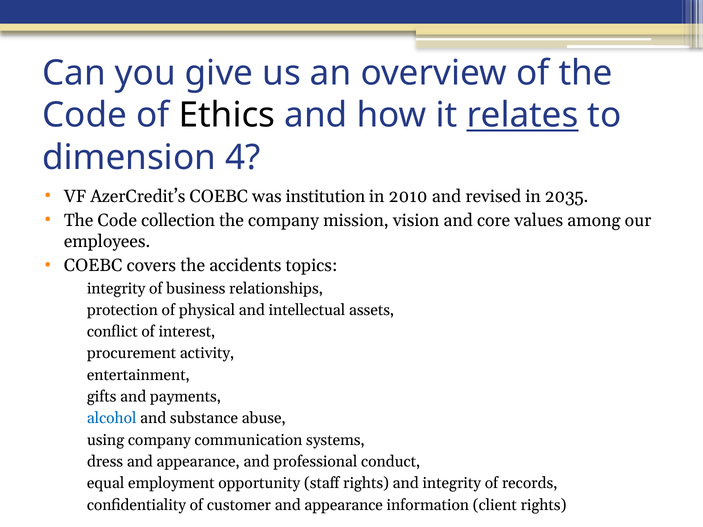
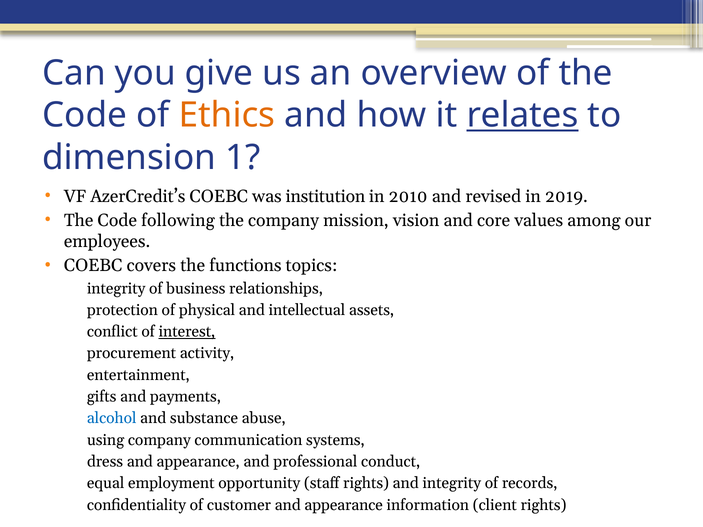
Ethics colour: black -> orange
4: 4 -> 1
2035: 2035 -> 2019
collection: collection -> following
accidents: accidents -> functions
interest underline: none -> present
